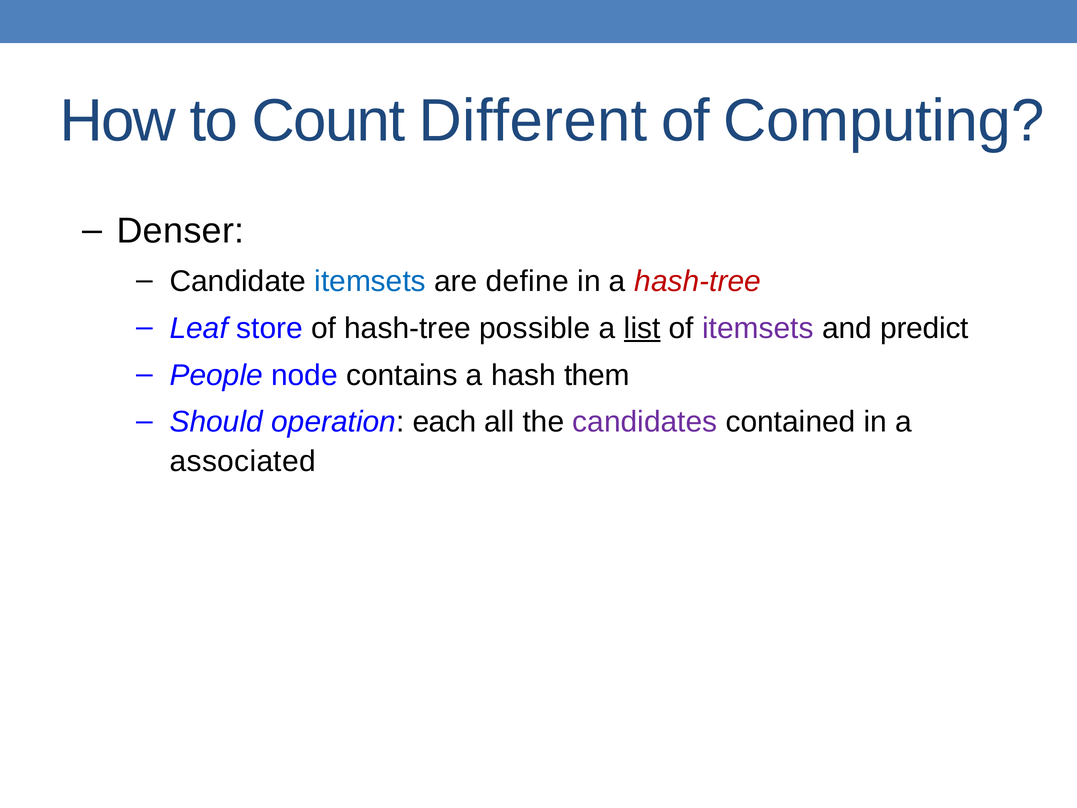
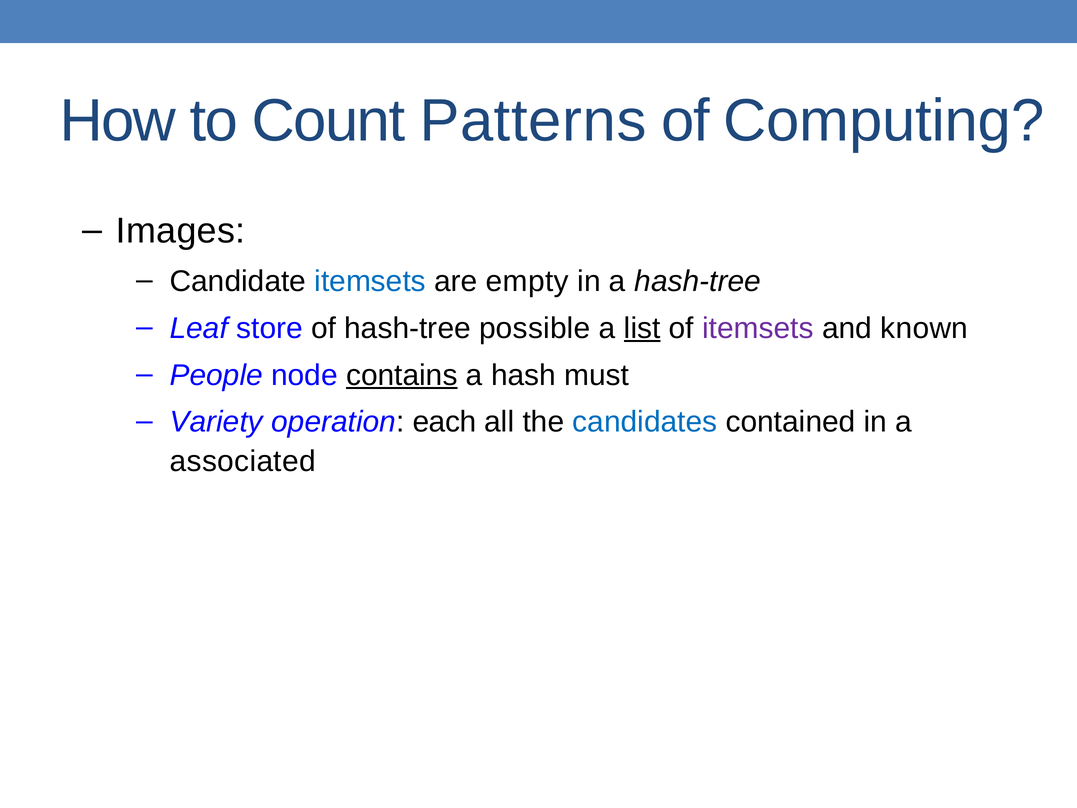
Different: Different -> Patterns
Denser: Denser -> Images
define: define -> empty
hash-tree at (698, 281) colour: red -> black
predict: predict -> known
contains underline: none -> present
them: them -> must
Should: Should -> Variety
candidates colour: purple -> blue
